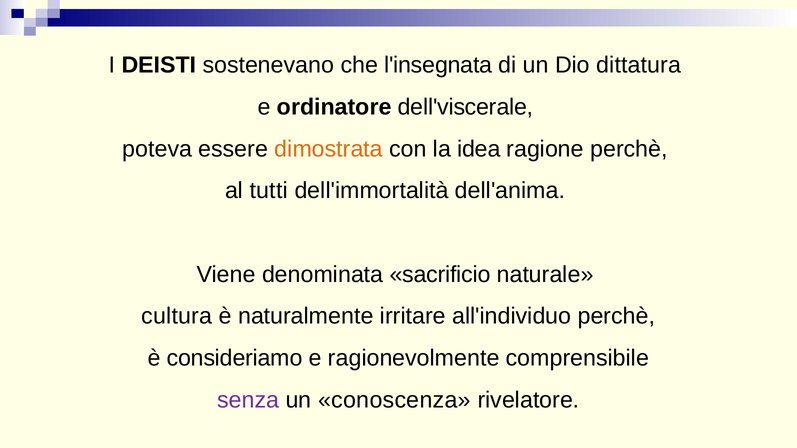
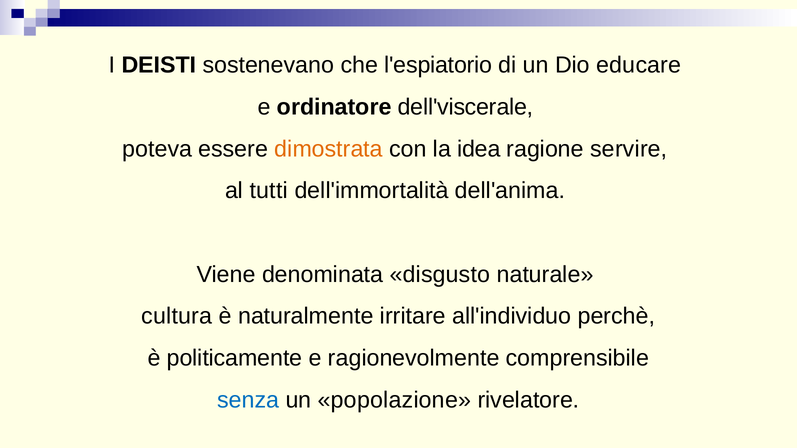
l'insegnata: l'insegnata -> l'espiatorio
dittatura: dittatura -> educare
ragione perchè: perchè -> servire
sacrificio: sacrificio -> disgusto
consideriamo: consideriamo -> politicamente
senza colour: purple -> blue
conoscenza: conoscenza -> popolazione
